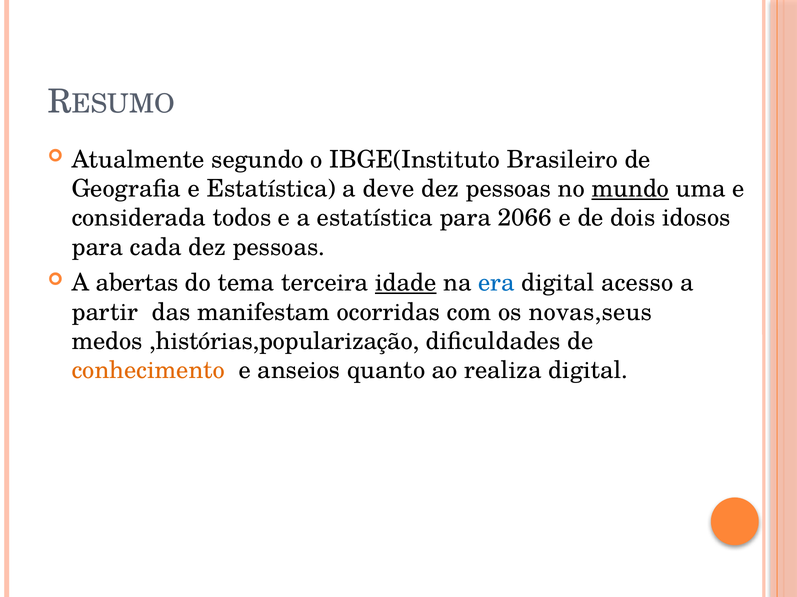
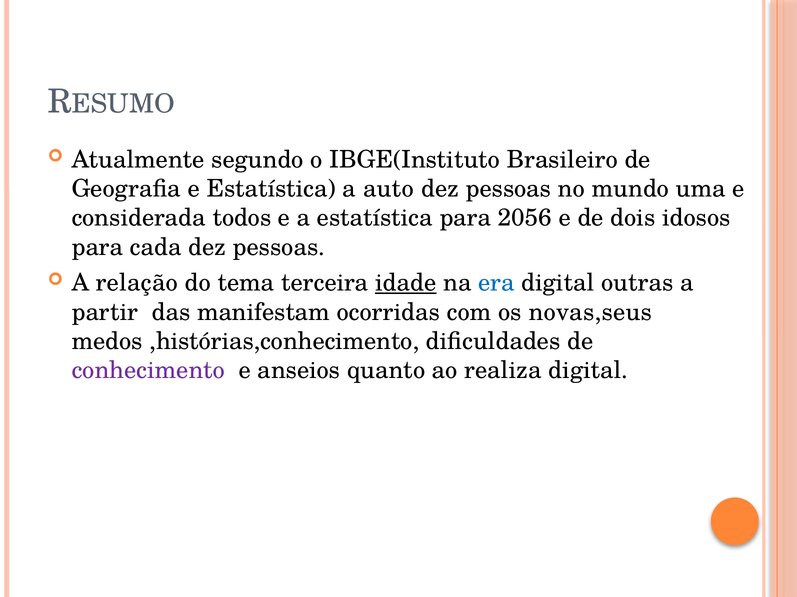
deve: deve -> auto
mundo underline: present -> none
2066: 2066 -> 2056
abertas: abertas -> relação
acesso: acesso -> outras
,histórias,popularização: ,histórias,popularização -> ,histórias,conhecimento
conhecimento colour: orange -> purple
